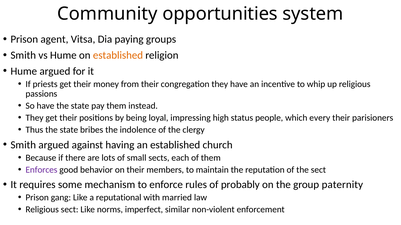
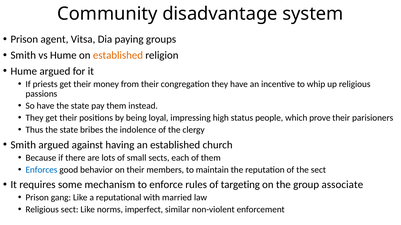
opportunities: opportunities -> disadvantage
every: every -> prove
Enforces colour: purple -> blue
probably: probably -> targeting
paternity: paternity -> associate
